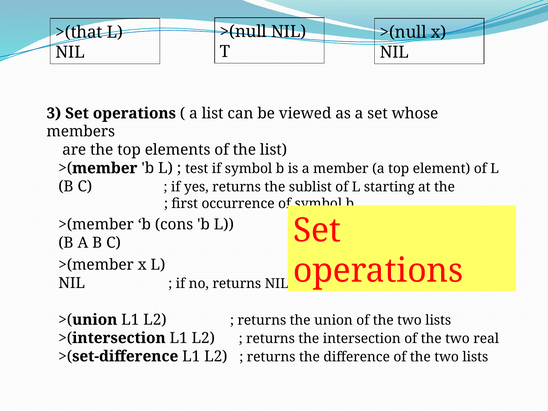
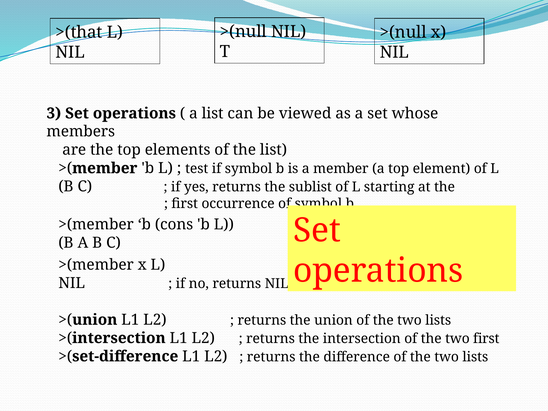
two real: real -> first
